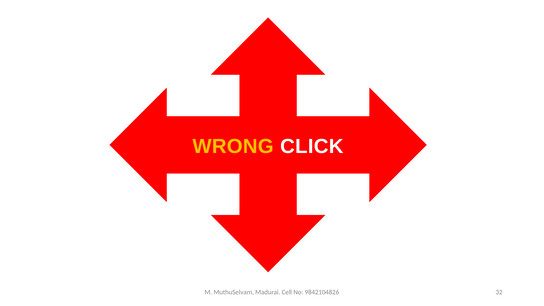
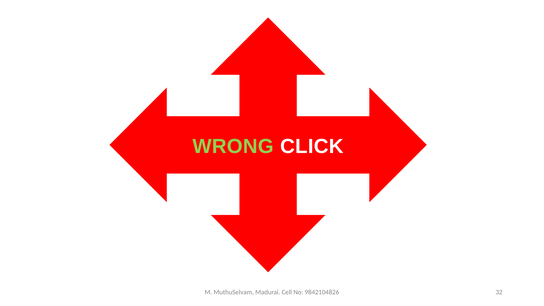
WRONG colour: yellow -> light green
